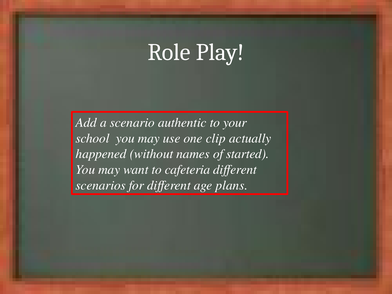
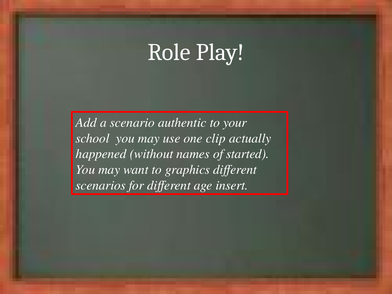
cafeteria: cafeteria -> graphics
plans: plans -> insert
